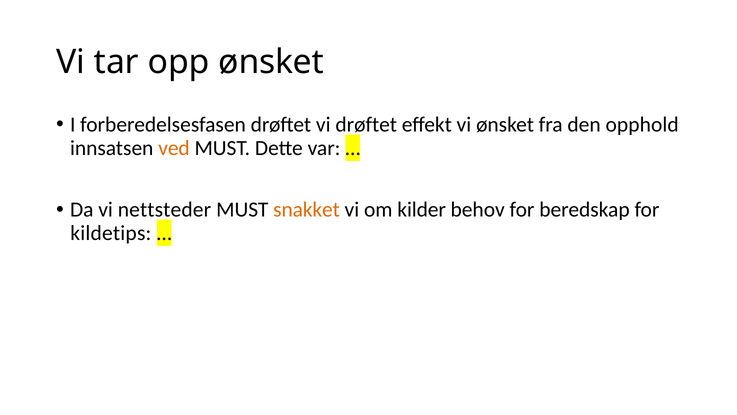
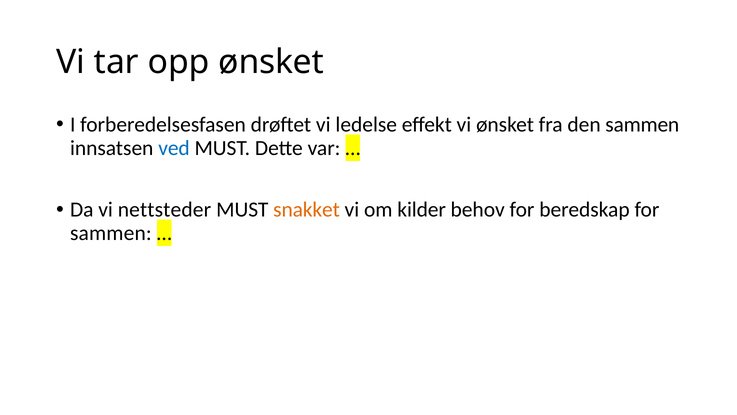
vi drøftet: drøftet -> ledelse
den opphold: opphold -> sammen
ved colour: orange -> blue
kildetips at (111, 233): kildetips -> sammen
